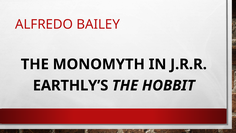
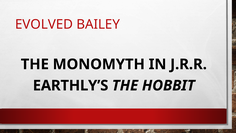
ALFREDO: ALFREDO -> EVOLVED
